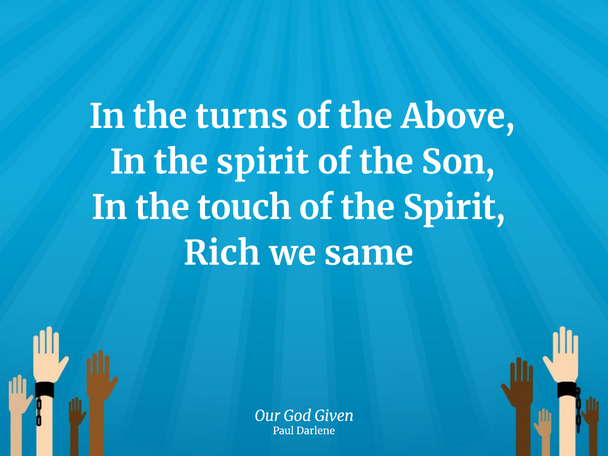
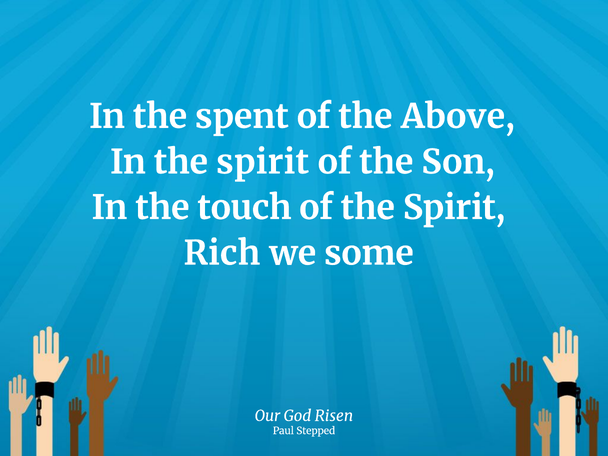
turns: turns -> spent
same: same -> some
Given: Given -> Risen
Darlene: Darlene -> Stepped
